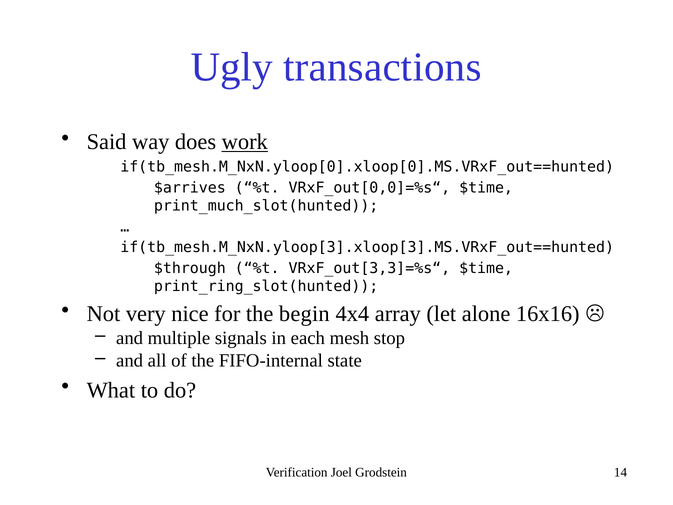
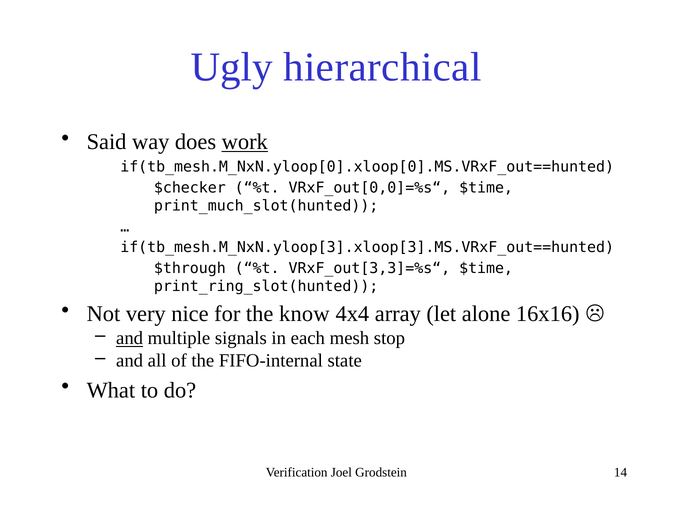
transactions: transactions -> hierarchical
$arrives: $arrives -> $checker
begin: begin -> know
and at (130, 338) underline: none -> present
